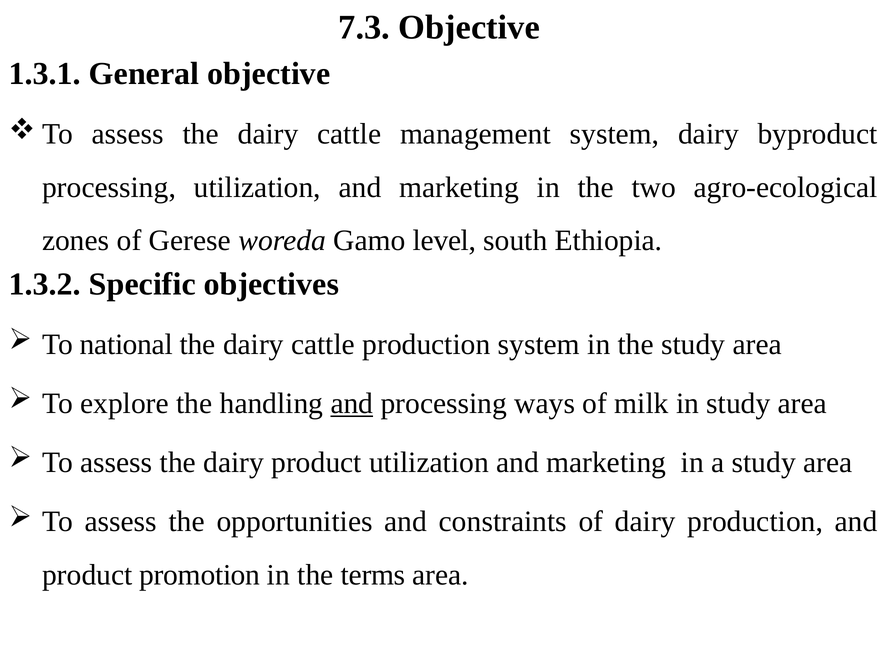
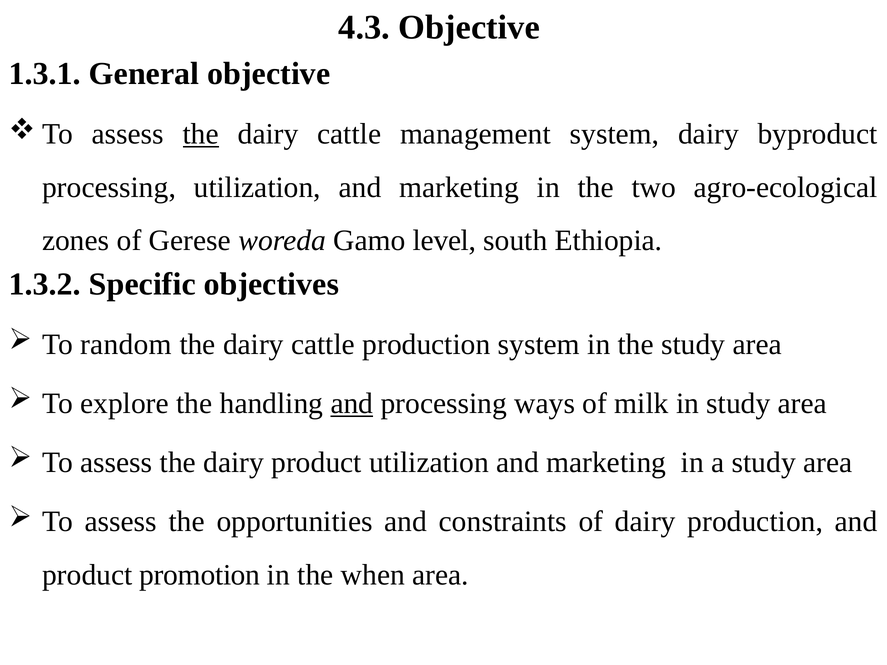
7.3: 7.3 -> 4.3
the at (201, 134) underline: none -> present
national: national -> random
terms: terms -> when
